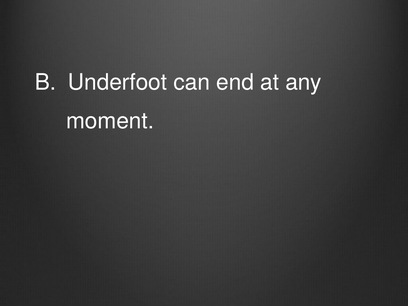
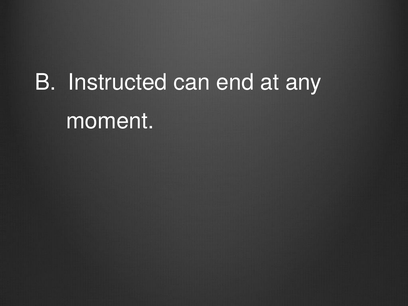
Underfoot: Underfoot -> Instructed
